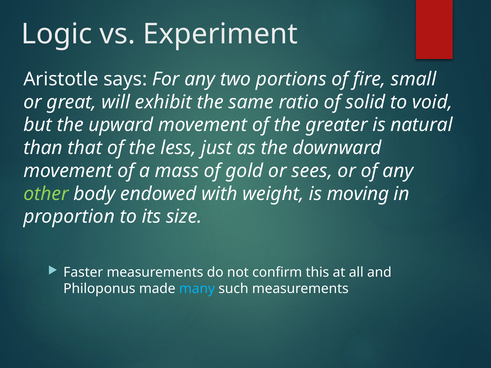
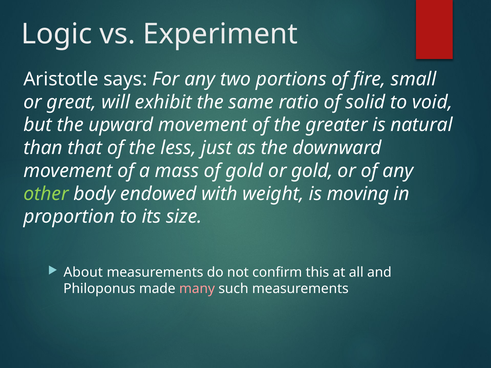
or sees: sees -> gold
Faster: Faster -> About
many colour: light blue -> pink
